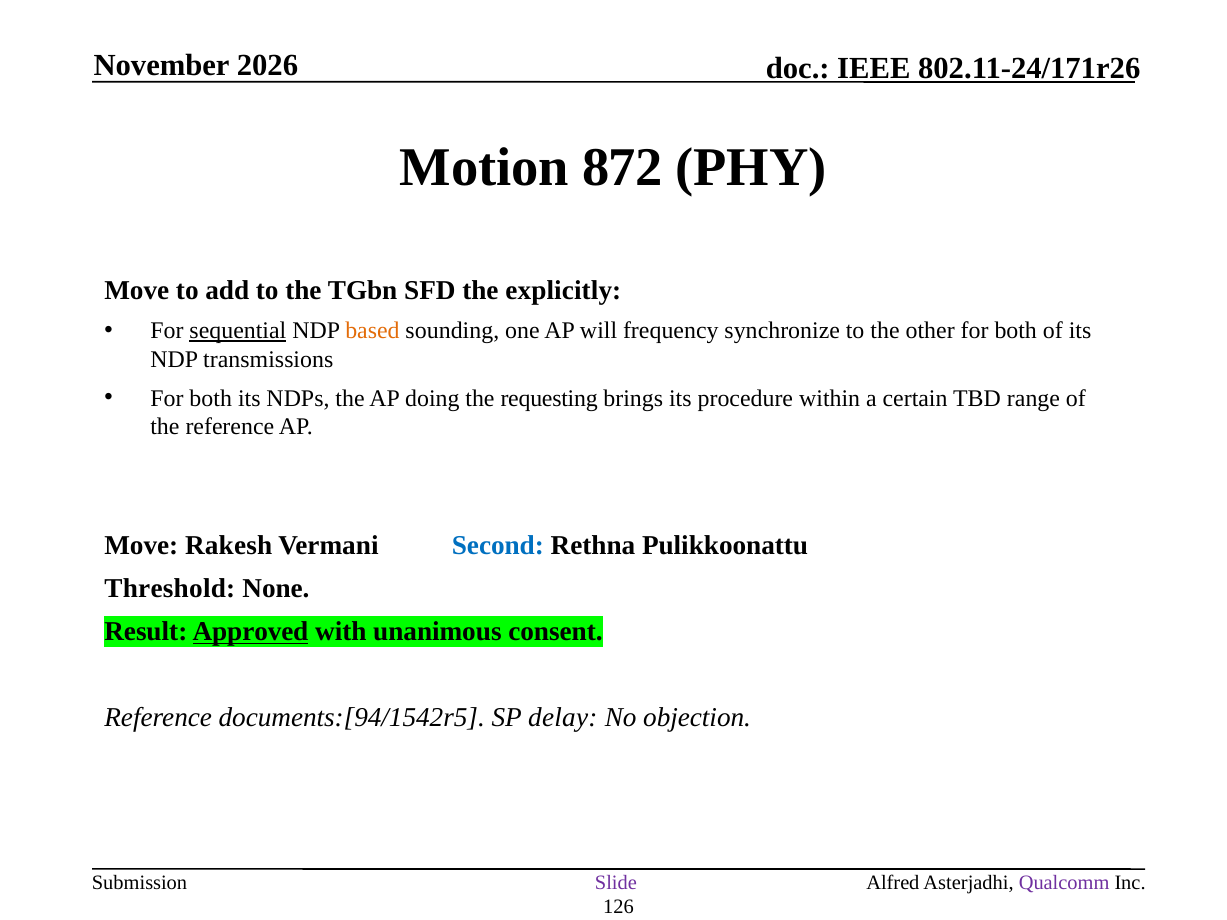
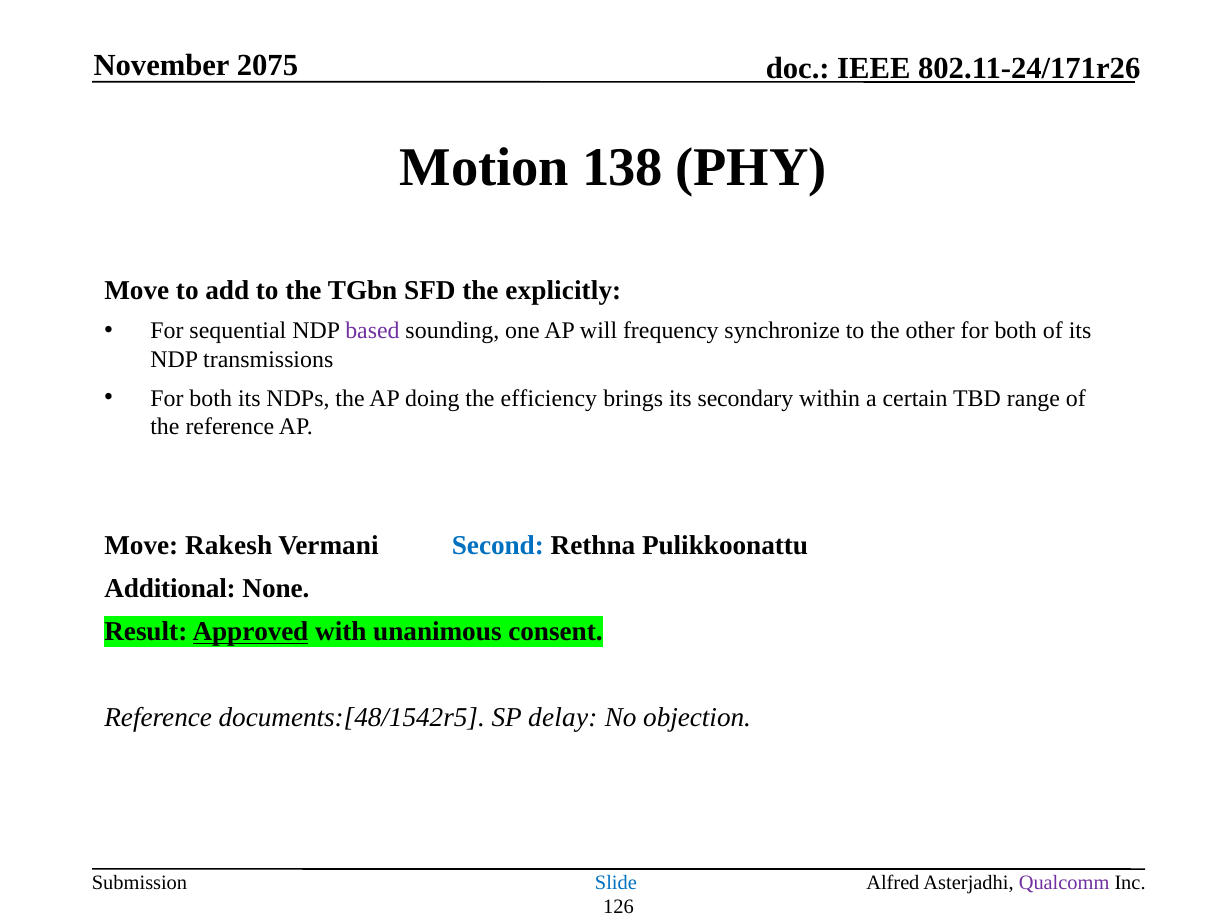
2026: 2026 -> 2075
872: 872 -> 138
sequential underline: present -> none
based colour: orange -> purple
requesting: requesting -> efficiency
procedure: procedure -> secondary
Threshold: Threshold -> Additional
documents:[94/1542r5: documents:[94/1542r5 -> documents:[48/1542r5
Slide colour: purple -> blue
